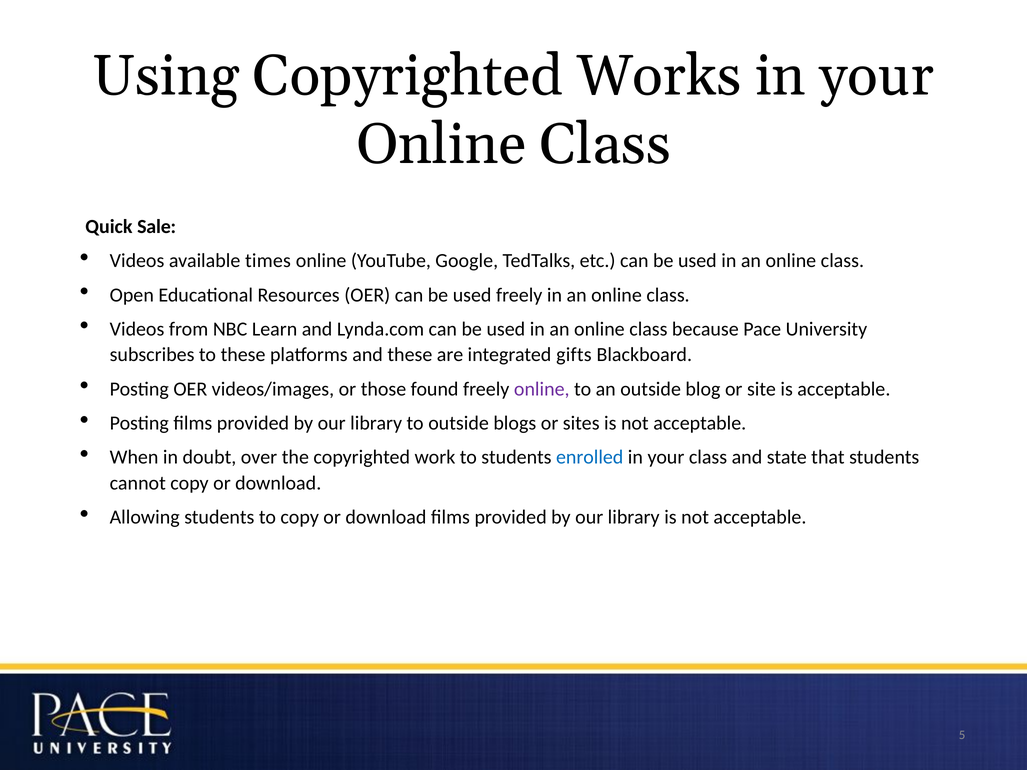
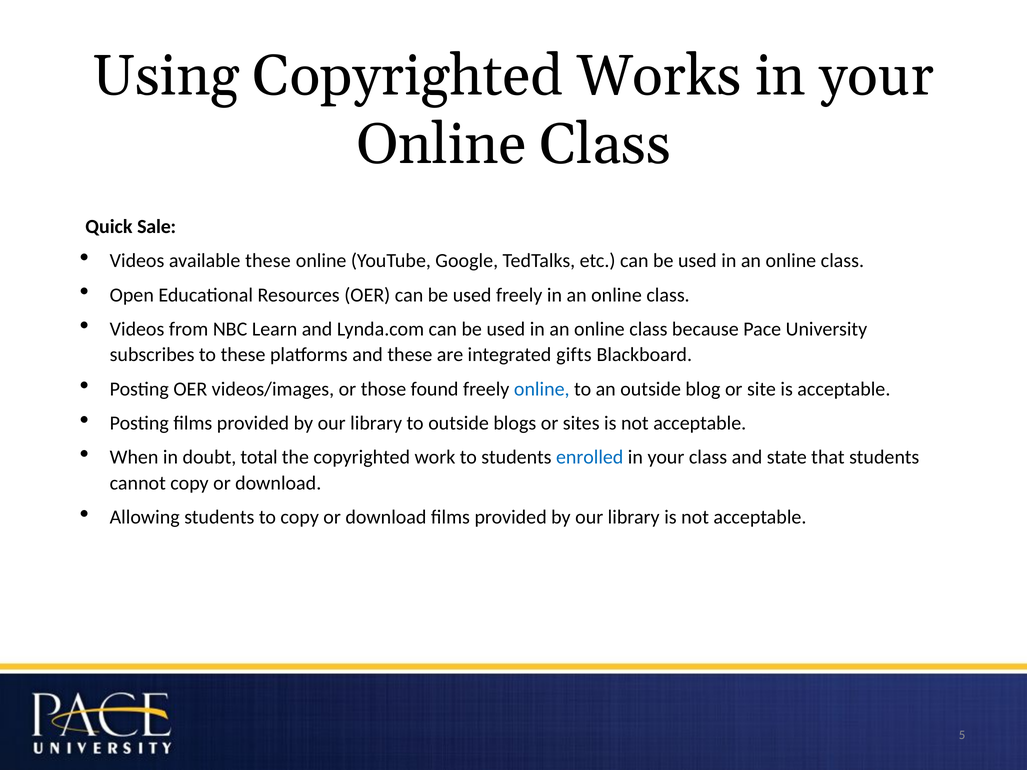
available times: times -> these
online at (542, 389) colour: purple -> blue
over: over -> total
